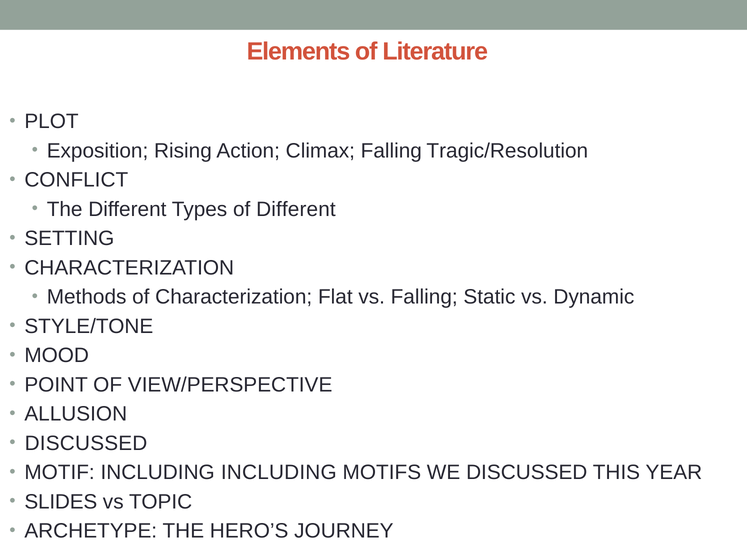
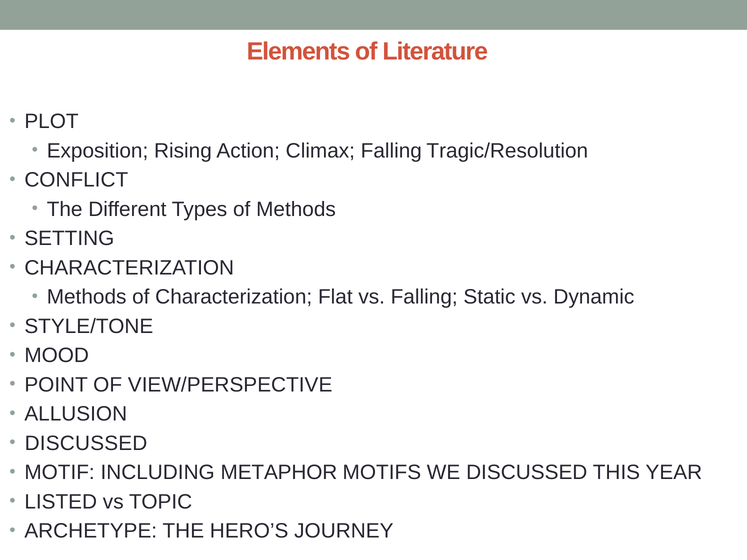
of Different: Different -> Methods
INCLUDING INCLUDING: INCLUDING -> METAPHOR
SLIDES: SLIDES -> LISTED
